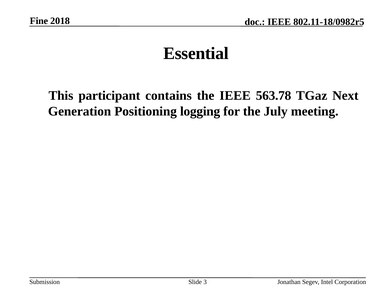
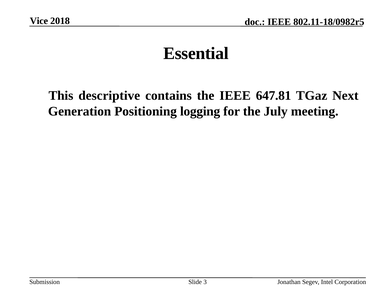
Fine: Fine -> Vice
participant: participant -> descriptive
563.78: 563.78 -> 647.81
